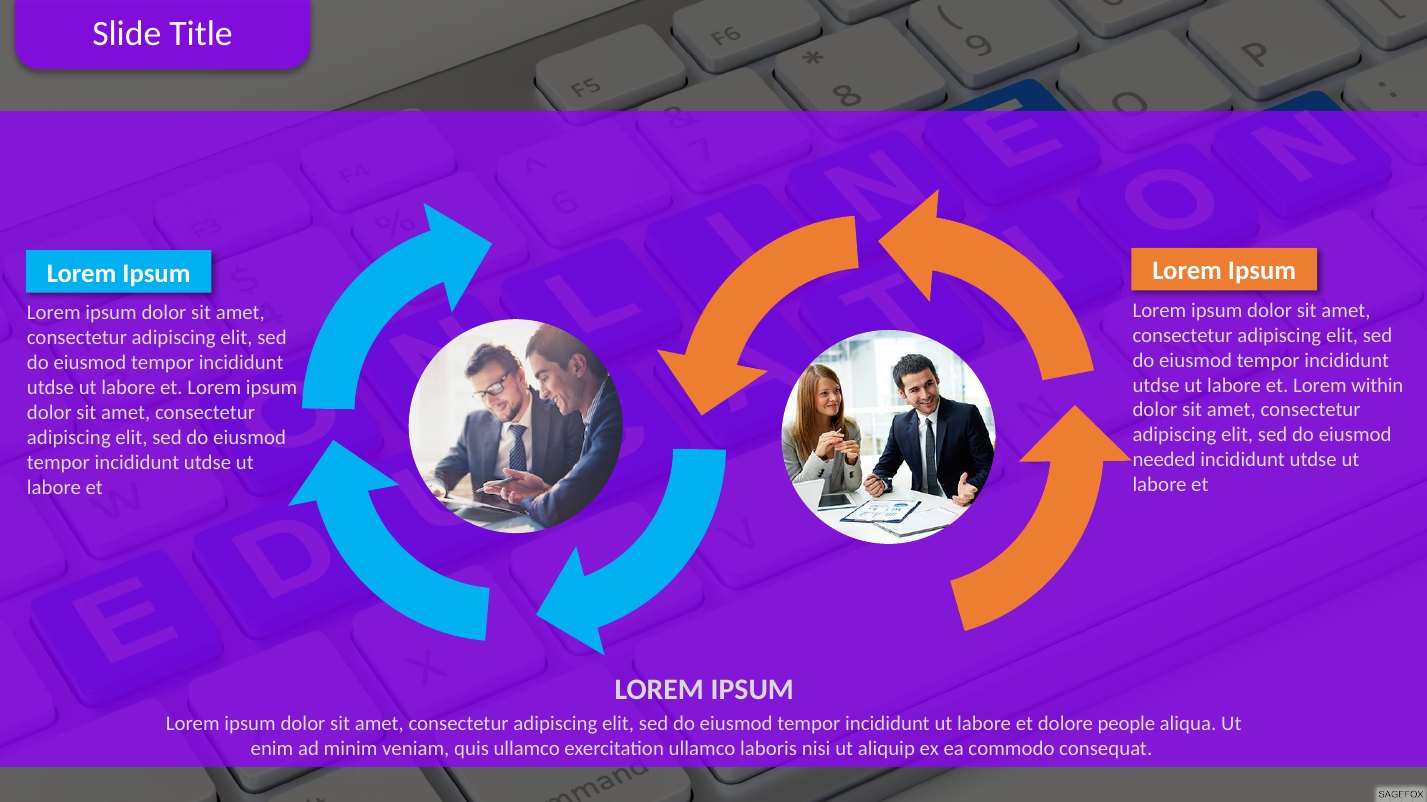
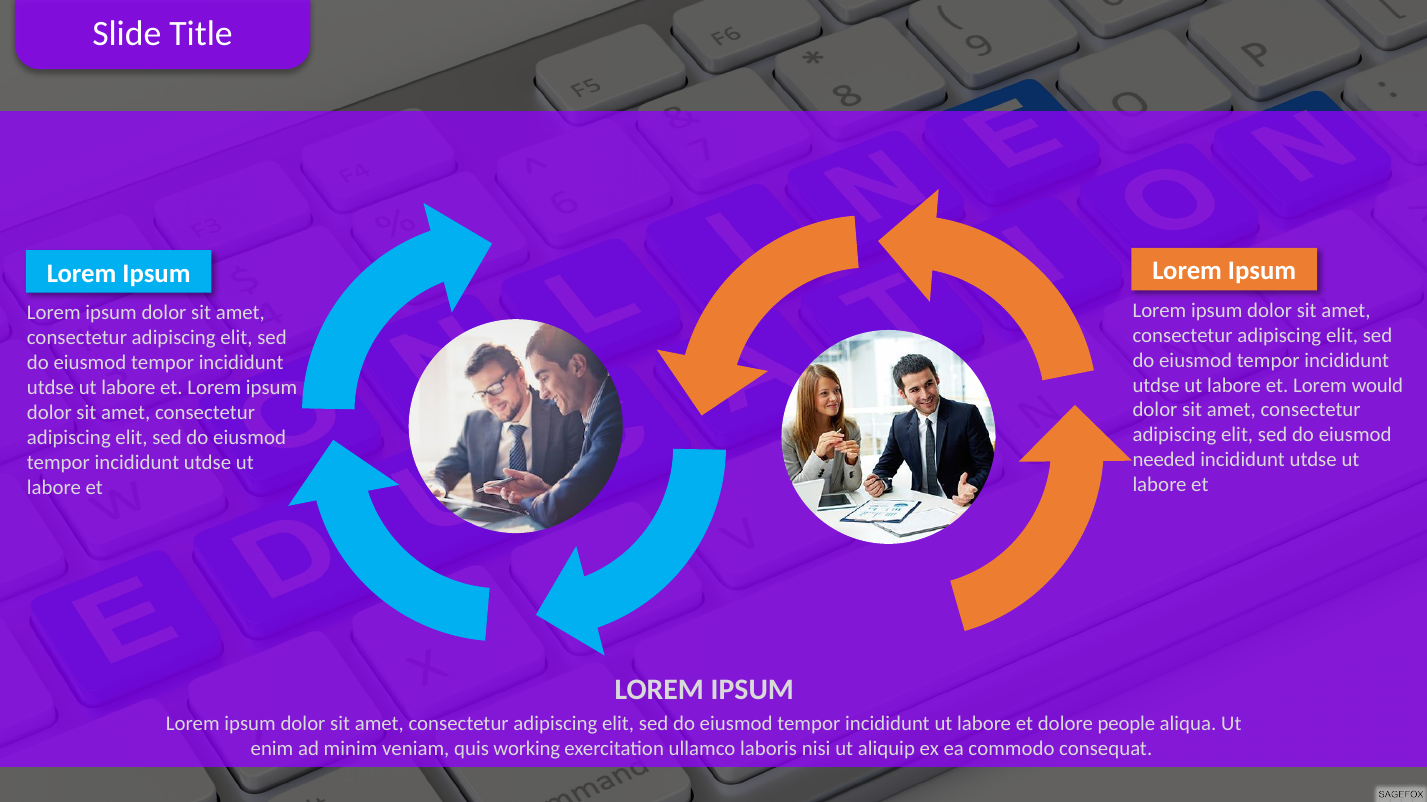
within: within -> would
quis ullamco: ullamco -> working
